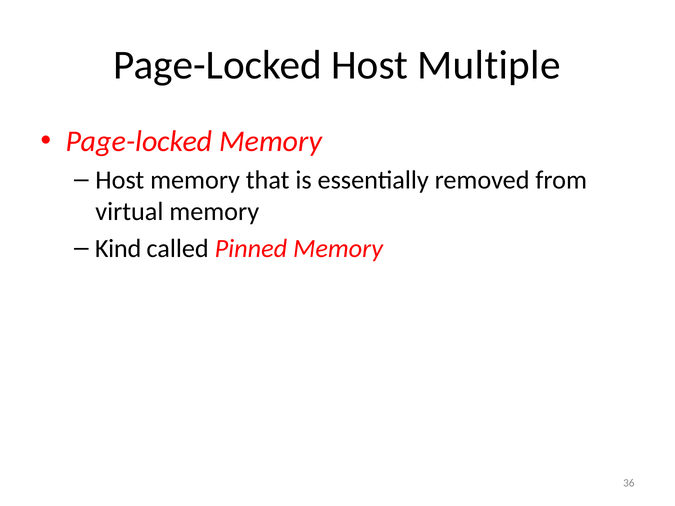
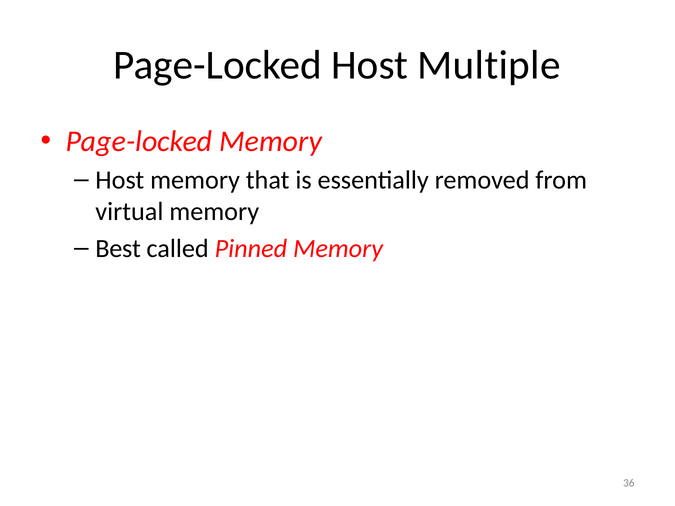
Kind: Kind -> Best
